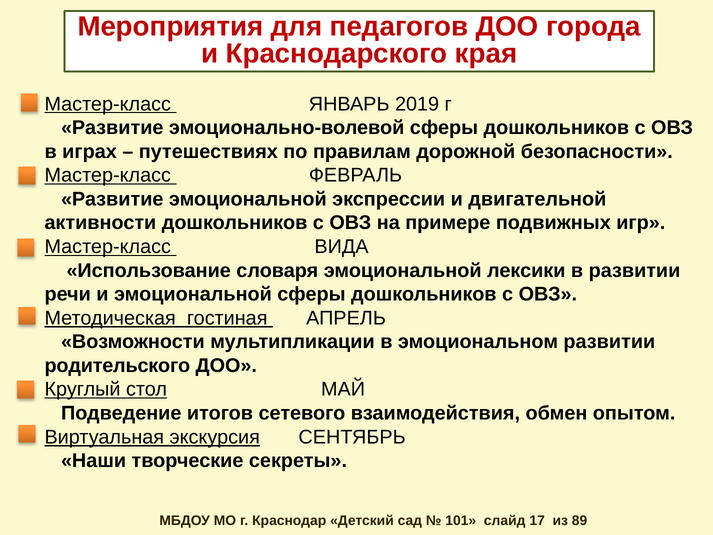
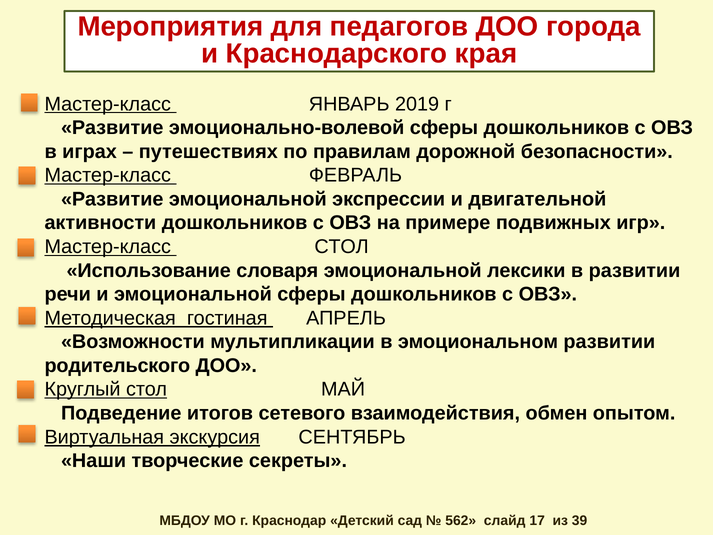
Мастер-класс ВИДА: ВИДА -> СТОЛ
101: 101 -> 562
89: 89 -> 39
